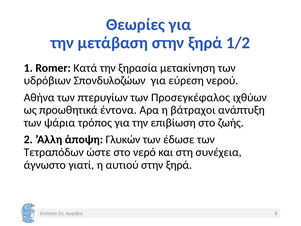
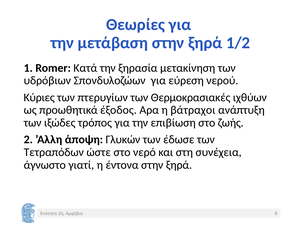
Αθήνα: Αθήνα -> Κύριες
Προσεγκέφαλος: Προσεγκέφαλος -> Θερμοκρασιακές
έντονα: έντονα -> έξοδος
ψάρια: ψάρια -> ιξώδες
αυτιού: αυτιού -> έντονα
